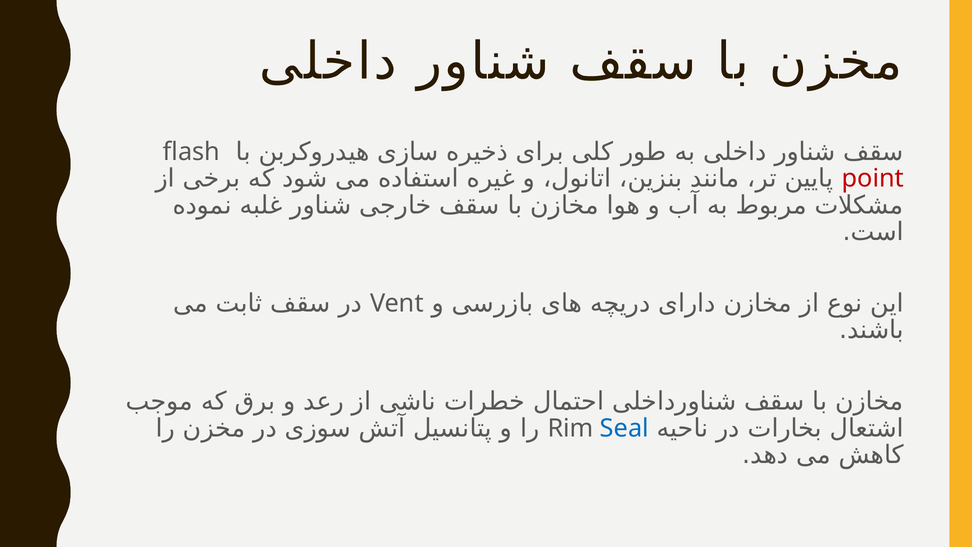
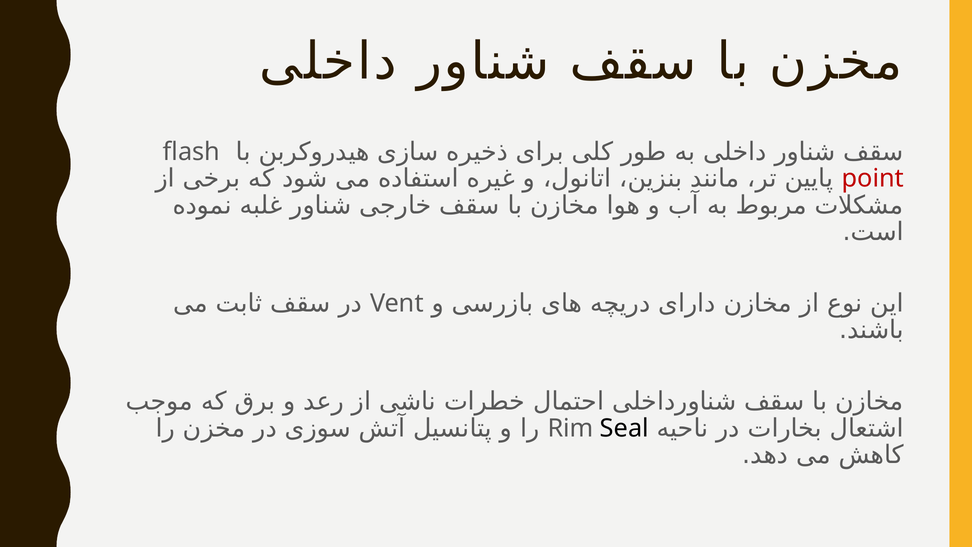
Seal colour: blue -> black
